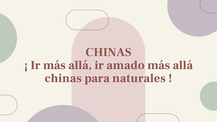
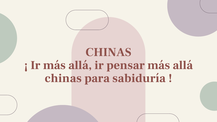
amado: amado -> pensar
naturales: naturales -> sabiduría
